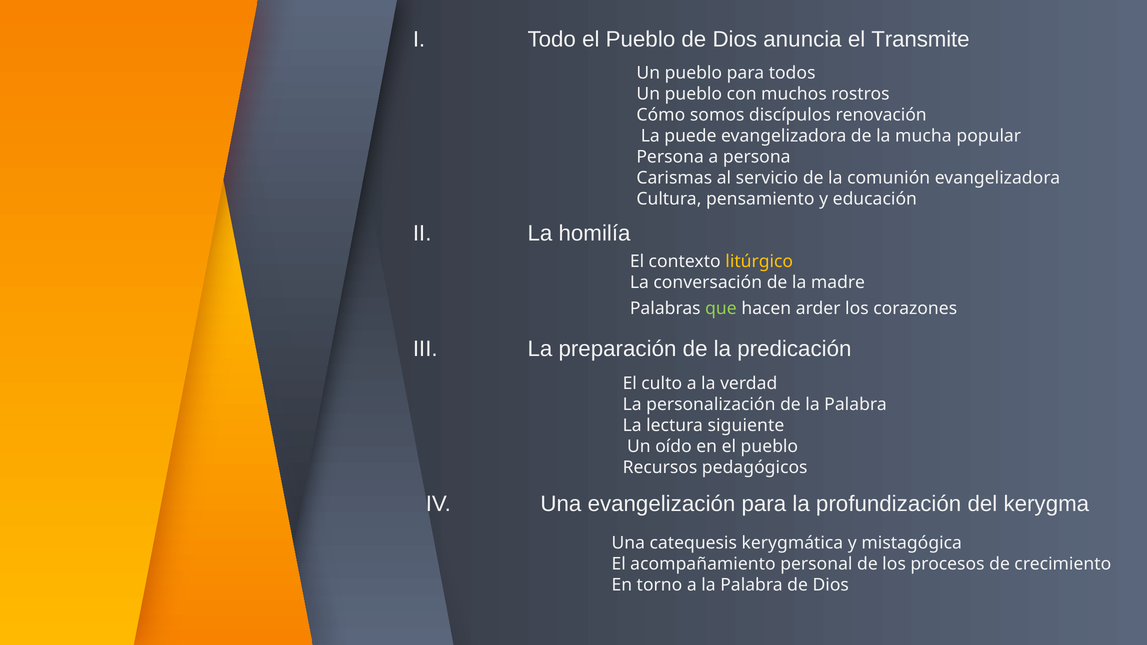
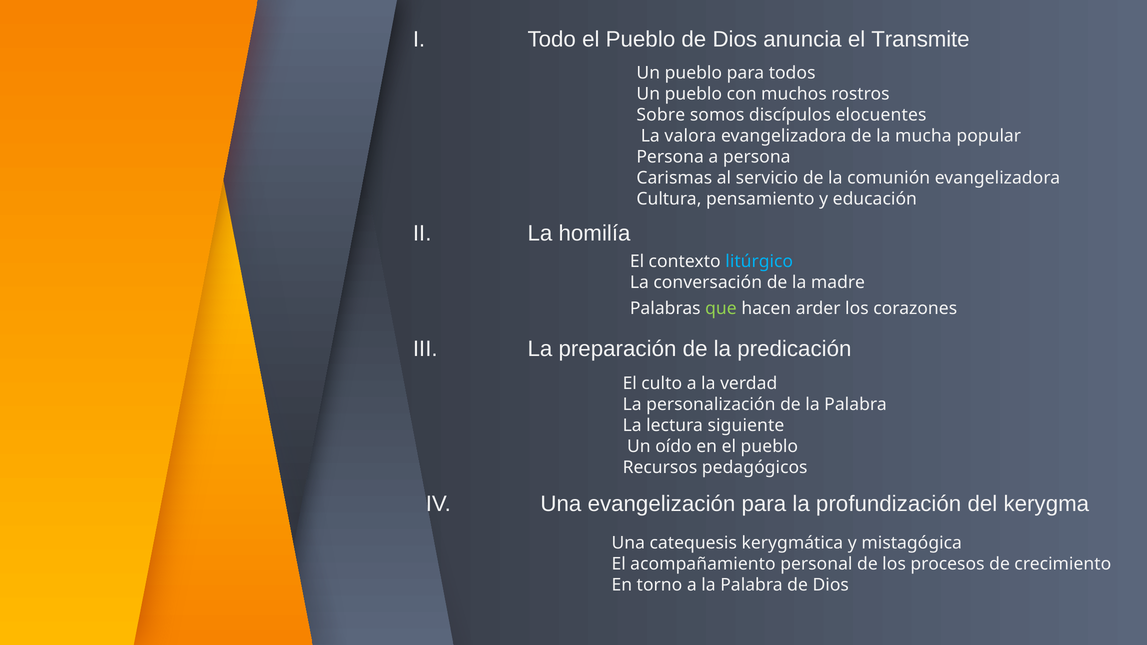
Cómo: Cómo -> Sobre
renovación: renovación -> elocuentes
puede: puede -> valora
litúrgico colour: yellow -> light blue
